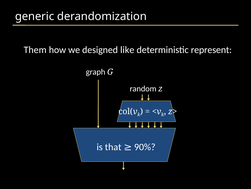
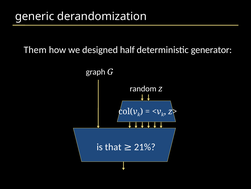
like: like -> half
represent: represent -> generator
90%: 90% -> 21%
